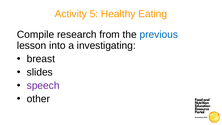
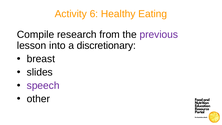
5: 5 -> 6
previous colour: blue -> purple
investigating: investigating -> discretionary
